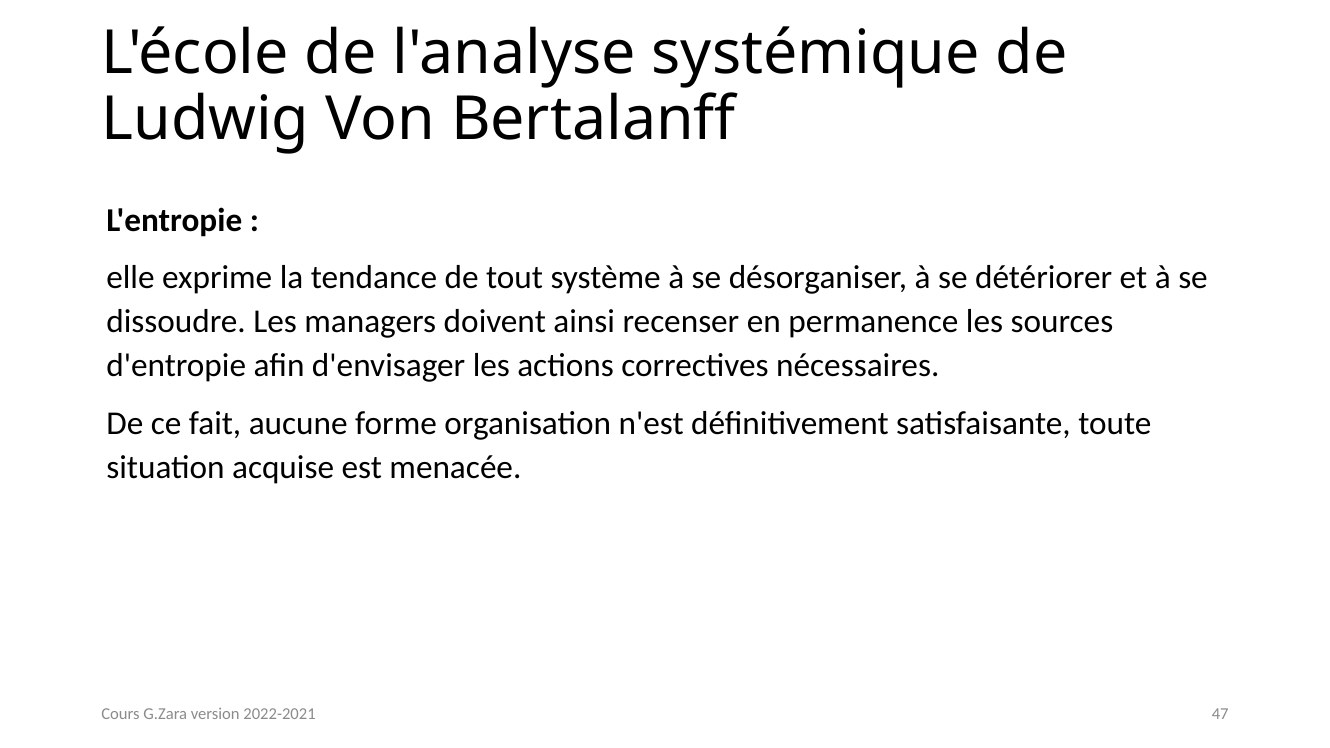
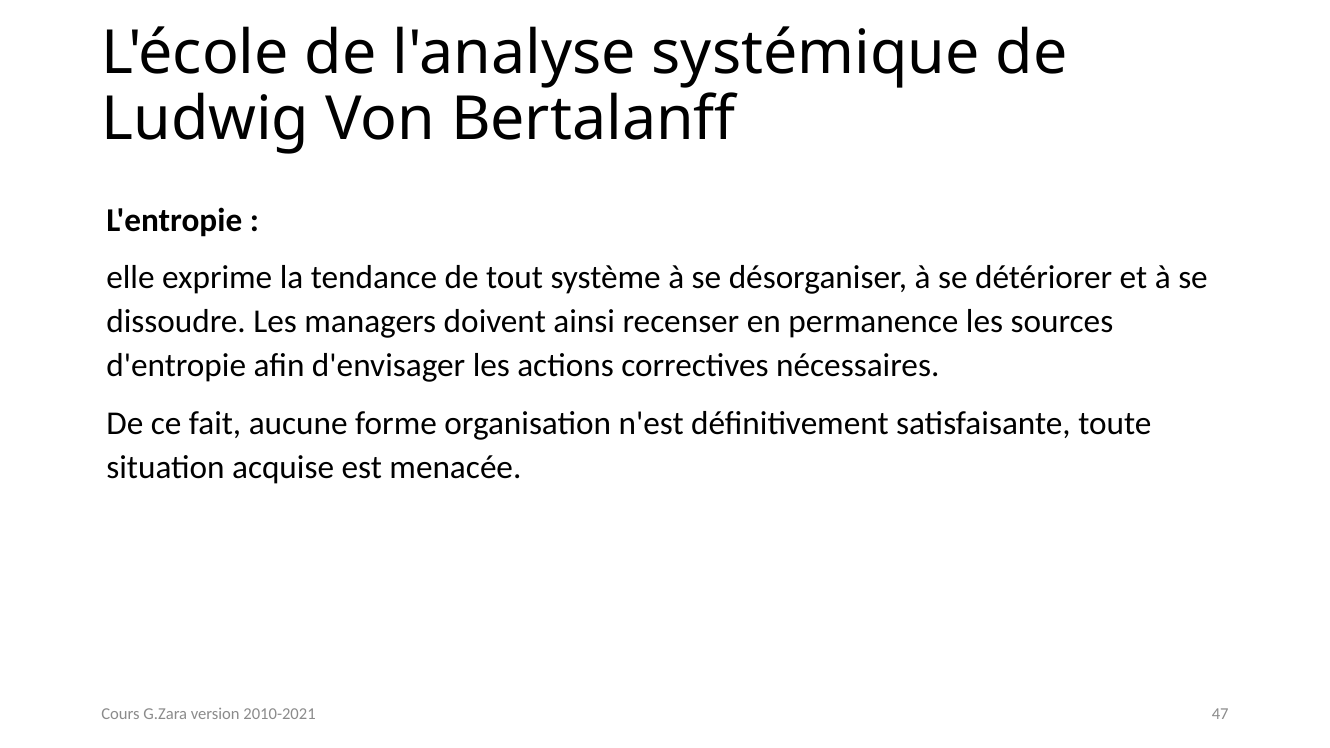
2022-2021: 2022-2021 -> 2010-2021
